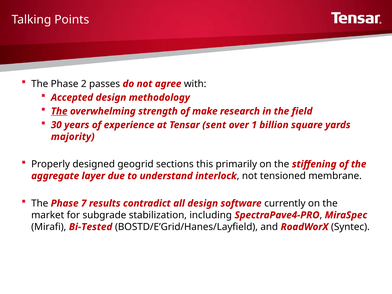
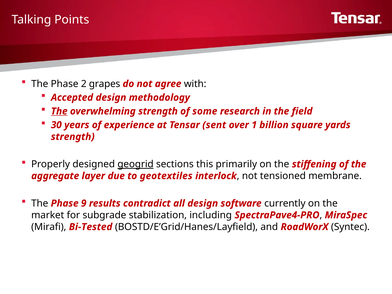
passes: passes -> grapes
make: make -> some
majority at (73, 137): majority -> strength
geogrid underline: none -> present
understand: understand -> geotextiles
7: 7 -> 9
